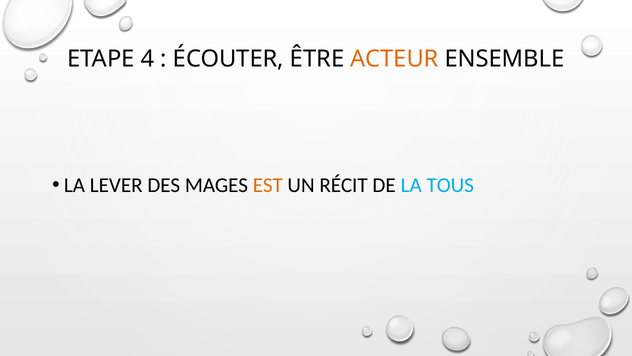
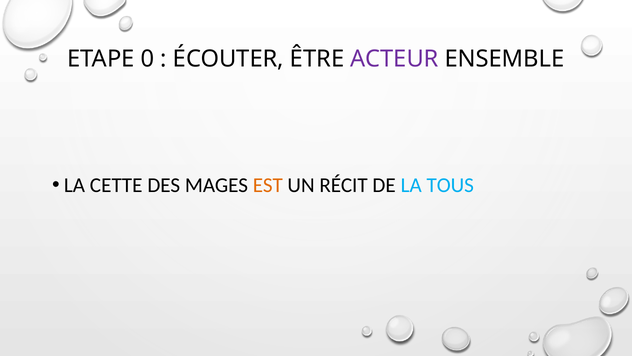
4: 4 -> 0
ACTEUR colour: orange -> purple
LEVER: LEVER -> CETTE
